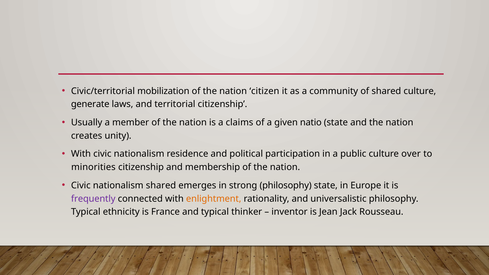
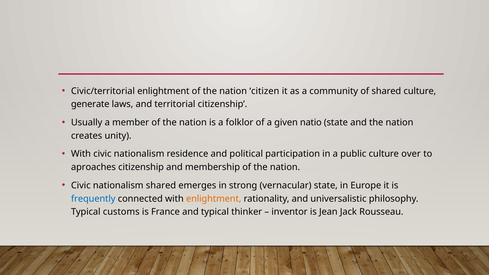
Civic/territorial mobilization: mobilization -> enlightment
claims: claims -> folklor
minorities: minorities -> aproaches
strong philosophy: philosophy -> vernacular
frequently colour: purple -> blue
ethnicity: ethnicity -> customs
